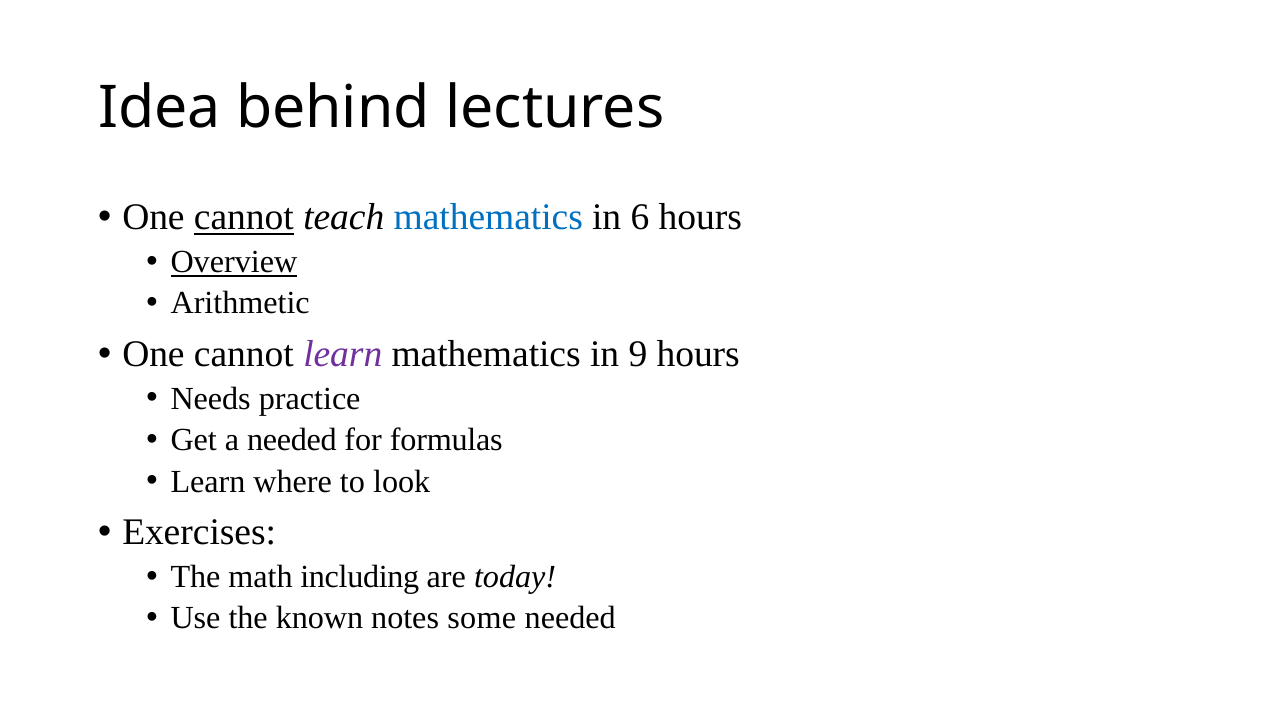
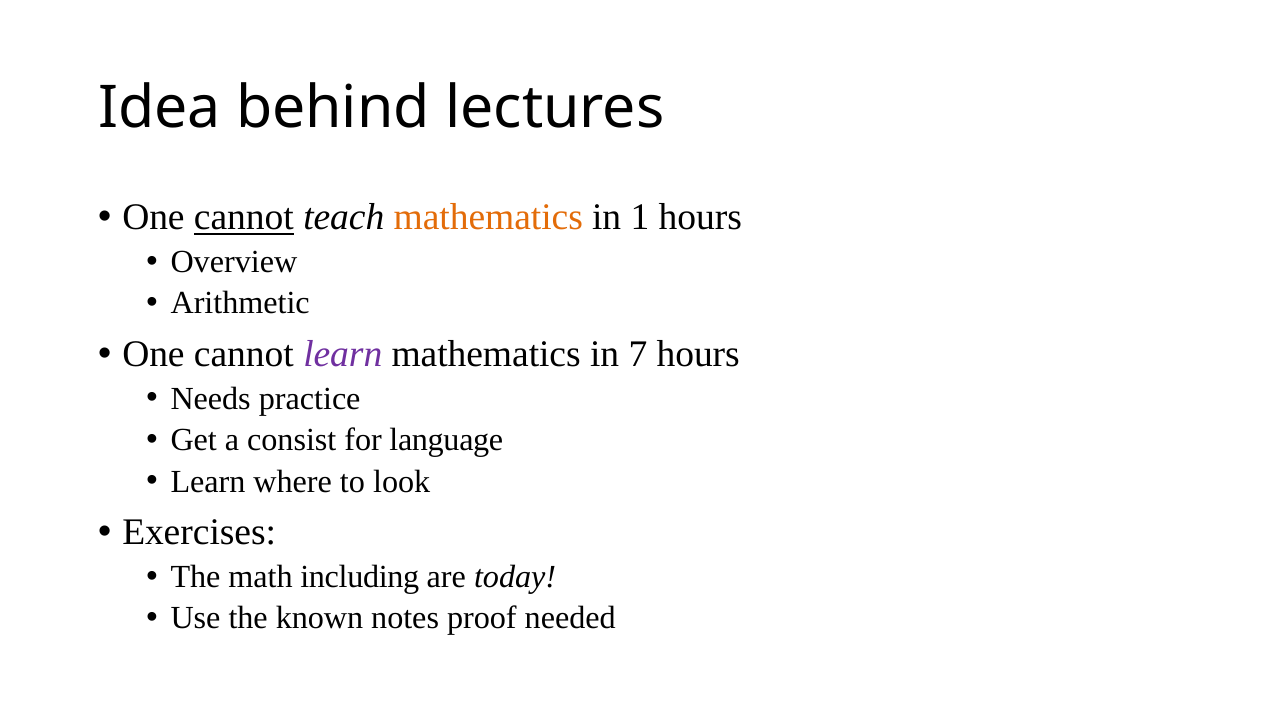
mathematics at (488, 218) colour: blue -> orange
6: 6 -> 1
Overview underline: present -> none
9: 9 -> 7
a needed: needed -> consist
formulas: formulas -> language
some: some -> proof
